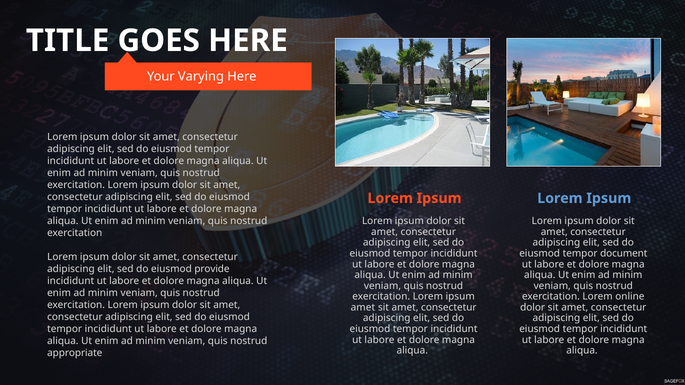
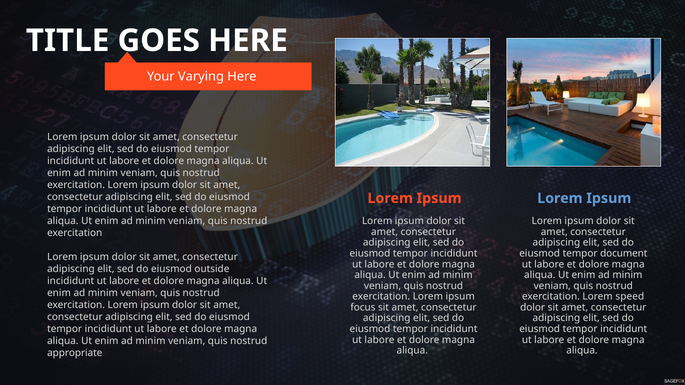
provide: provide -> outside
online: online -> speed
amet at (363, 308): amet -> focus
